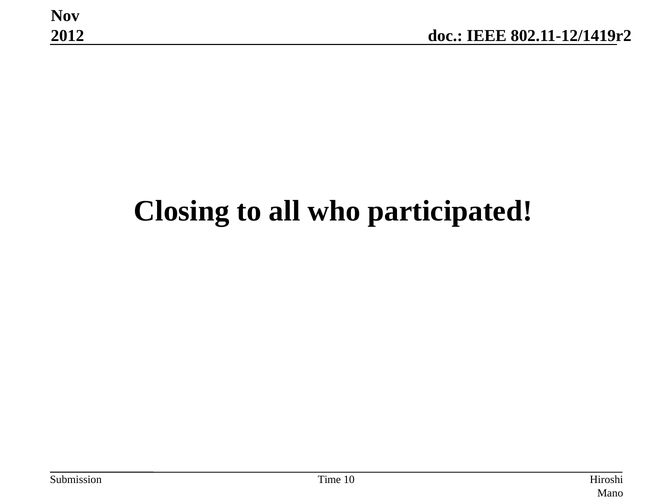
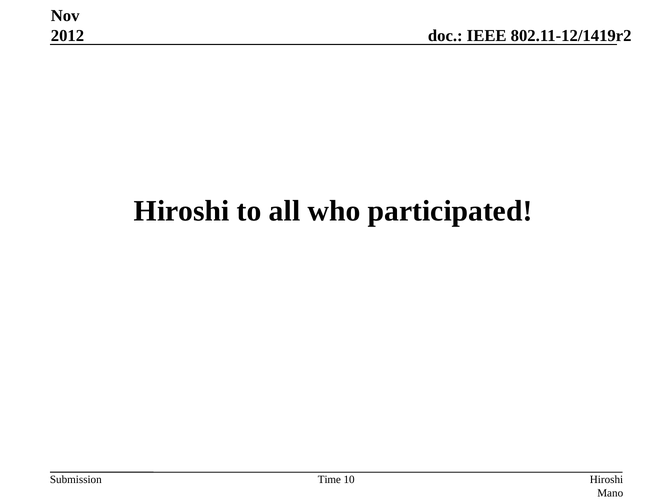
Closing at (182, 211): Closing -> Hiroshi
